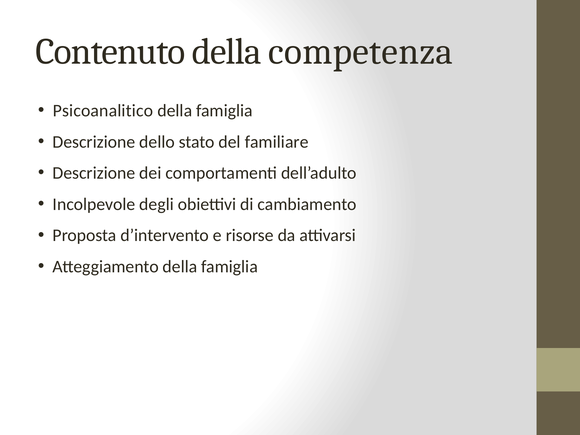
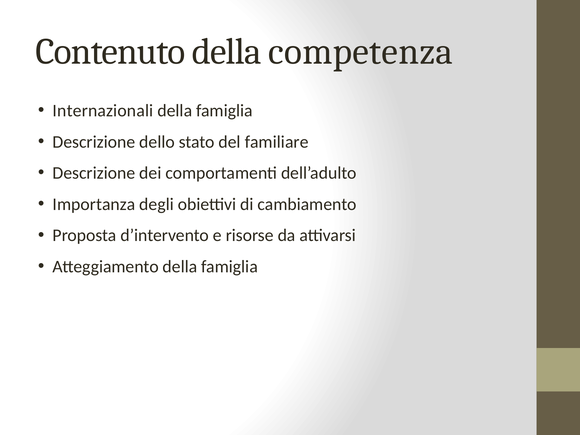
Psicoanalitico: Psicoanalitico -> Internazionali
Incolpevole: Incolpevole -> Importanza
